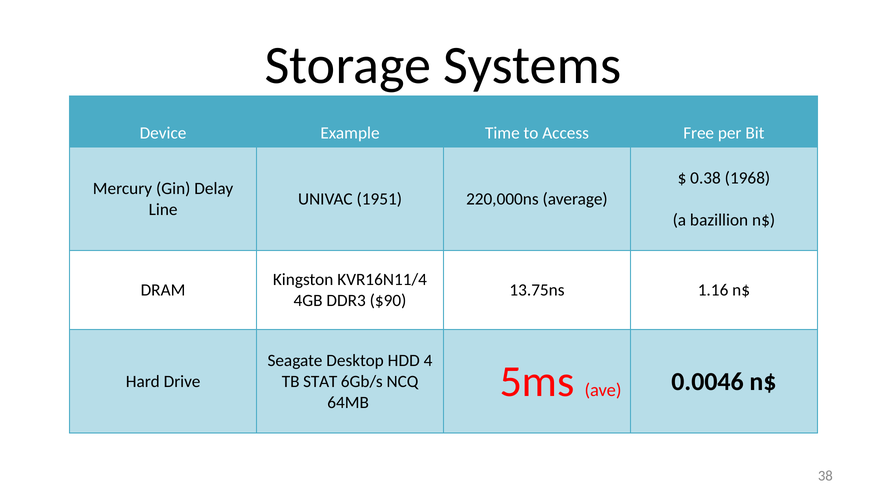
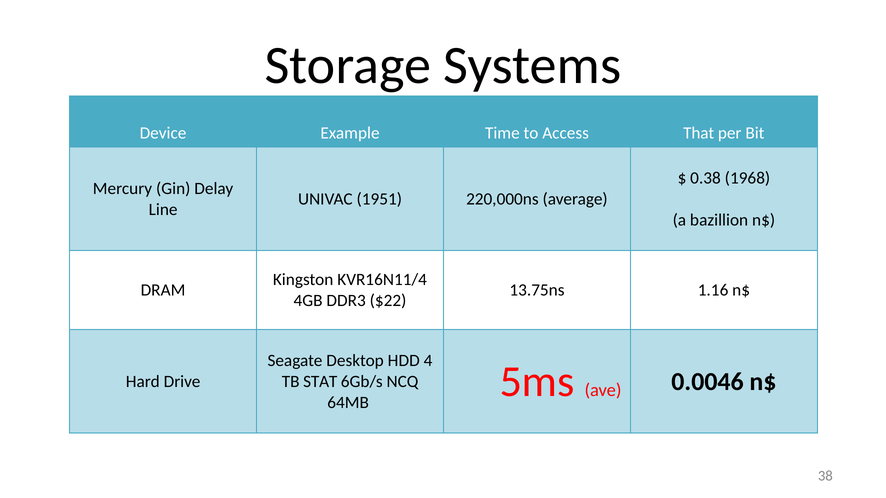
Free: Free -> That
$90: $90 -> $22
